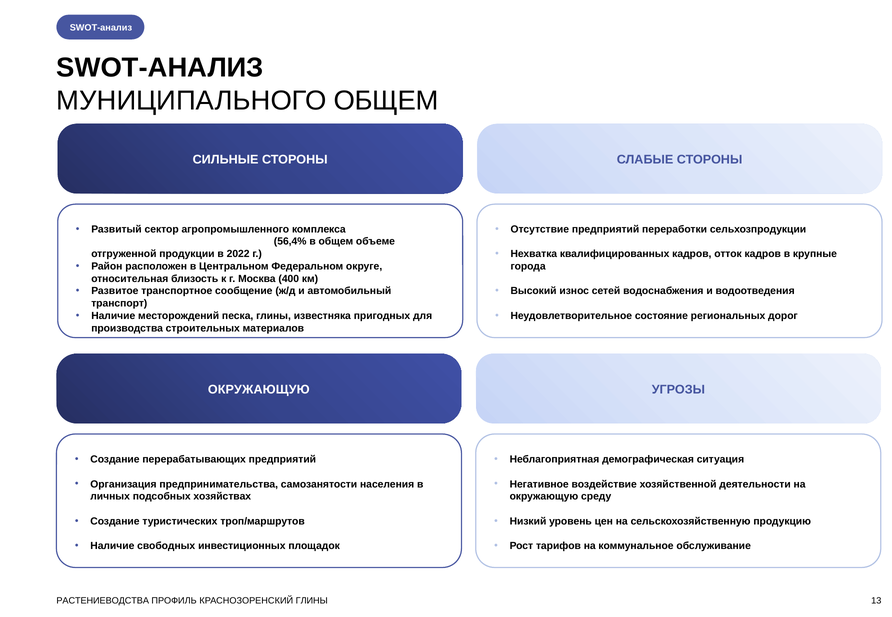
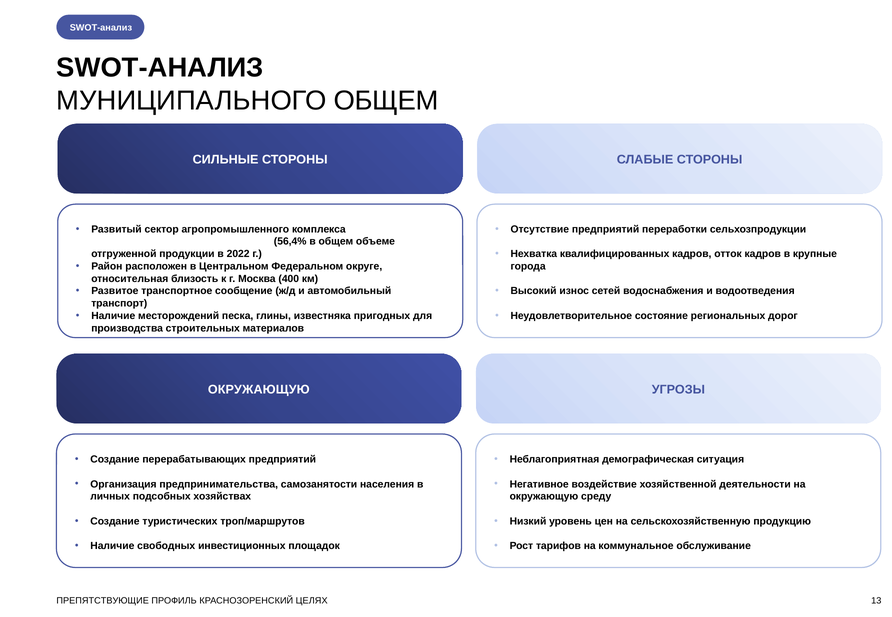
РАСТЕНИЕВОДСТВА: РАСТЕНИЕВОДСТВА -> ПРЕПЯТСТВУЮЩИЕ
КРАСНОЗОРЕНСКИЙ ГЛИНЫ: ГЛИНЫ -> ЦЕЛЯХ
